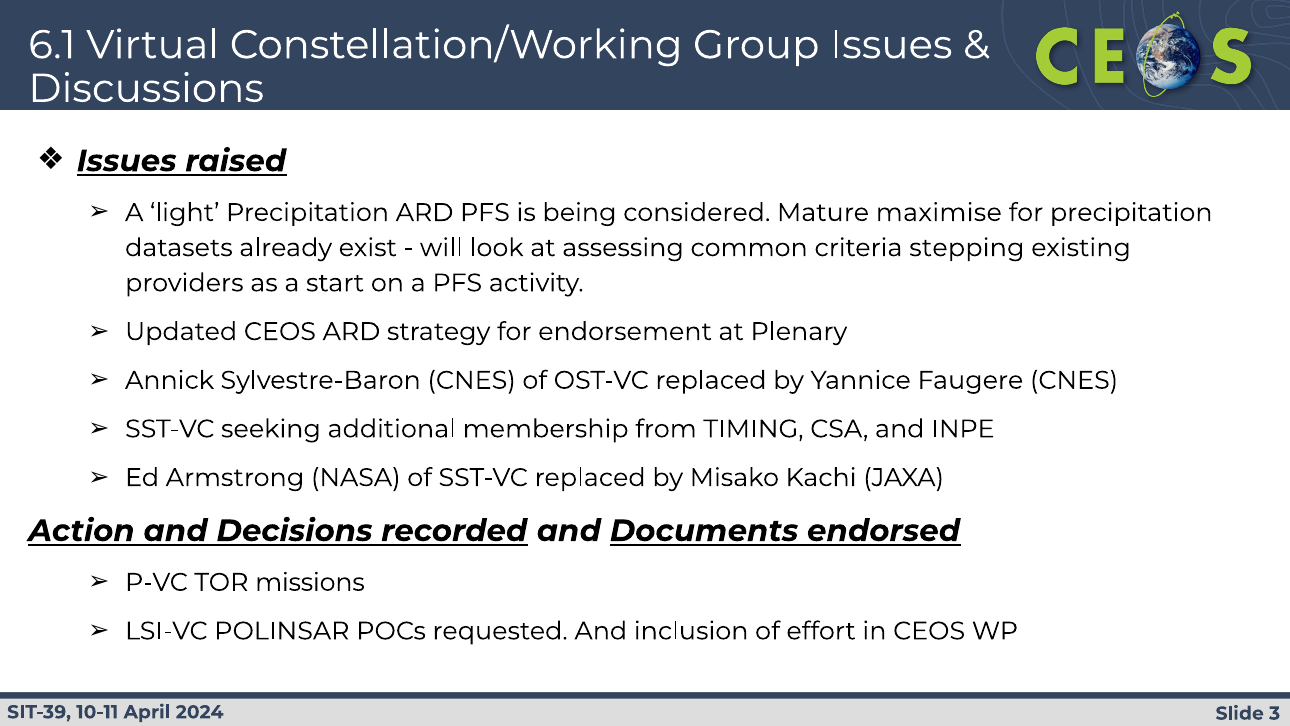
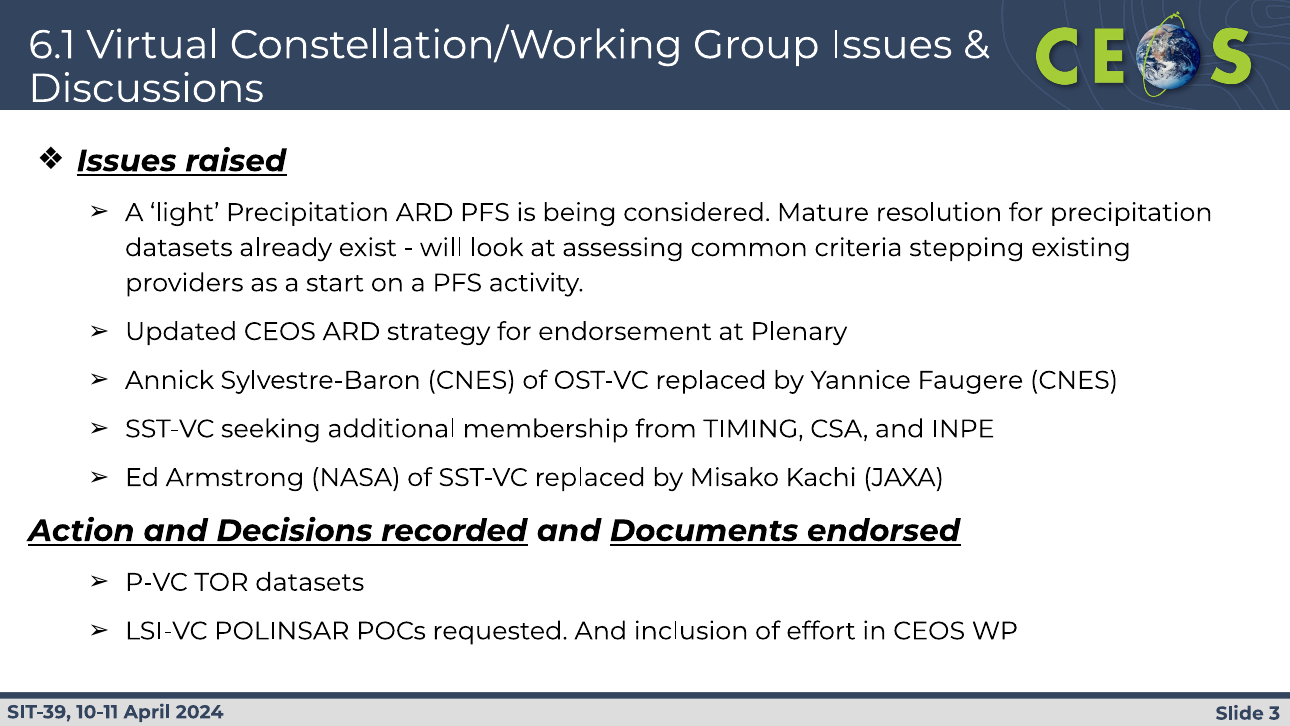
maximise: maximise -> resolution
TOR missions: missions -> datasets
